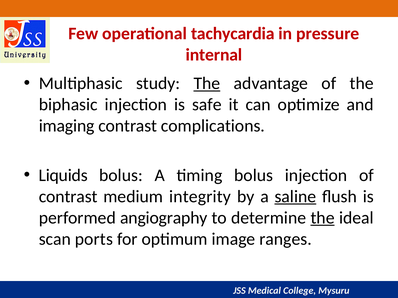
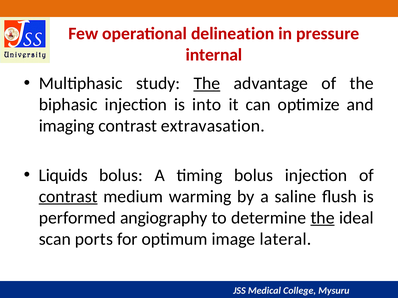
tachycardia: tachycardia -> delineation
safe: safe -> into
complications: complications -> extravasation
contrast at (68, 197) underline: none -> present
integrity: integrity -> warming
saline underline: present -> none
ranges: ranges -> lateral
